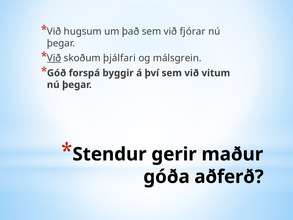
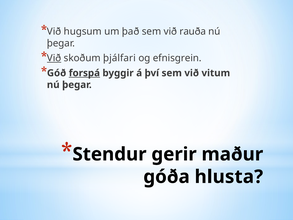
fjórar: fjórar -> rauða
málsgrein: málsgrein -> efnisgrein
forspá underline: none -> present
aðferð: aðferð -> hlusta
